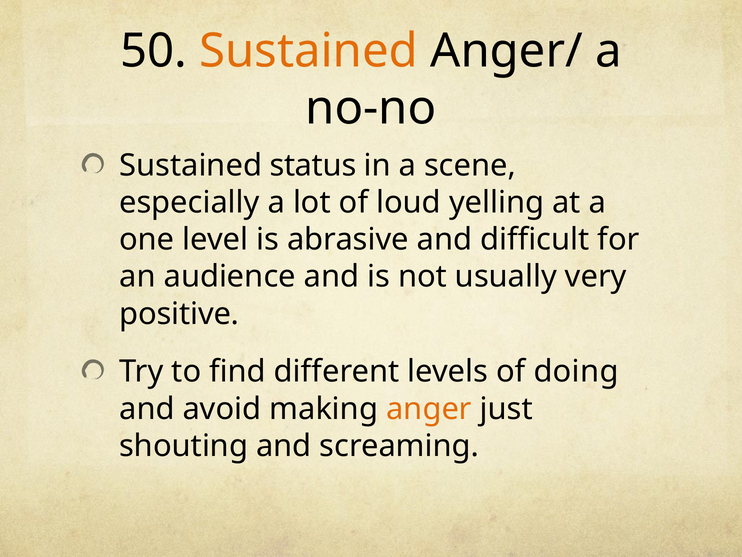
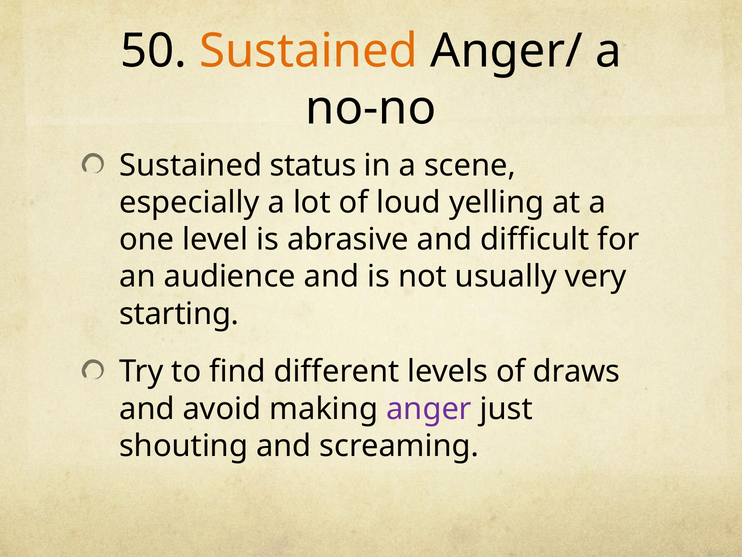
positive: positive -> starting
doing: doing -> draws
anger colour: orange -> purple
